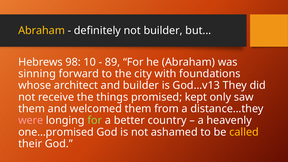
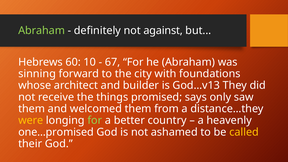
Abraham at (42, 30) colour: yellow -> light green
not builder: builder -> against
98: 98 -> 60
89: 89 -> 67
kept: kept -> says
were colour: pink -> yellow
